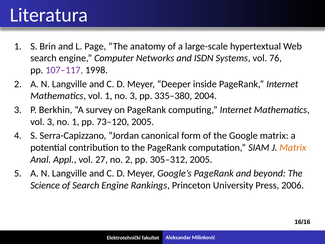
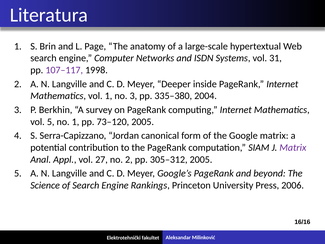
76: 76 -> 31
vol 3: 3 -> 5
Matrix at (293, 147) colour: orange -> purple
